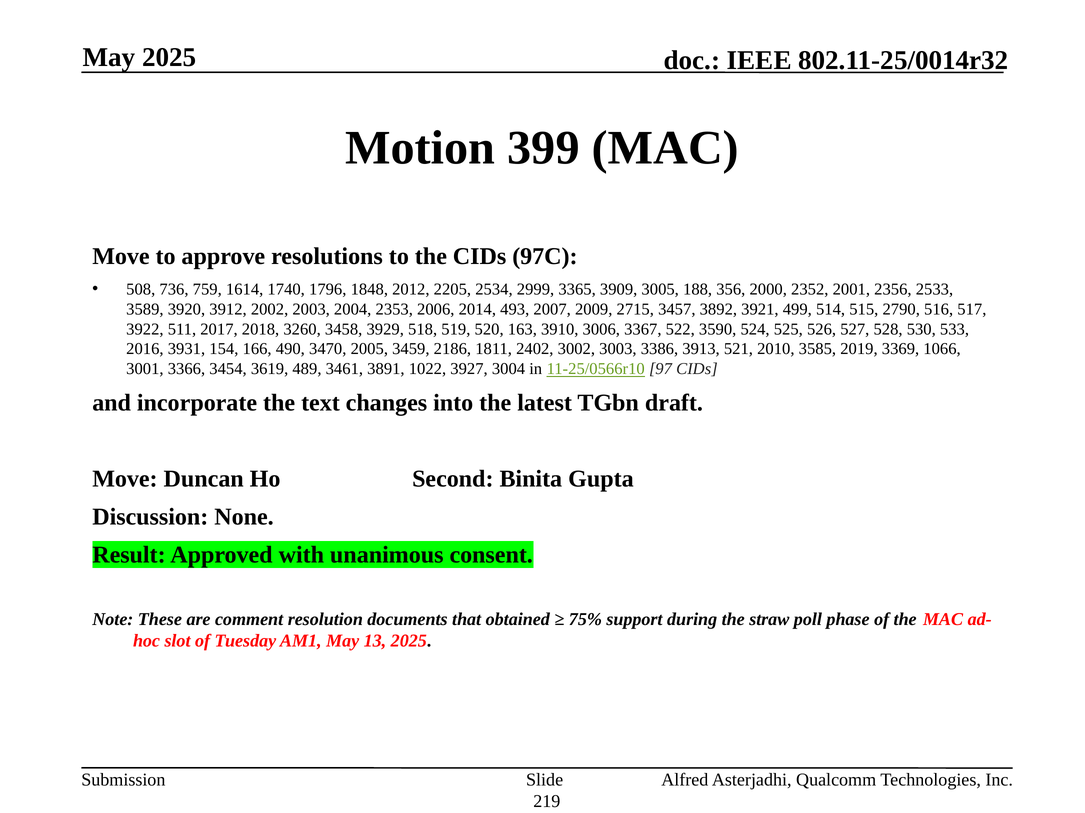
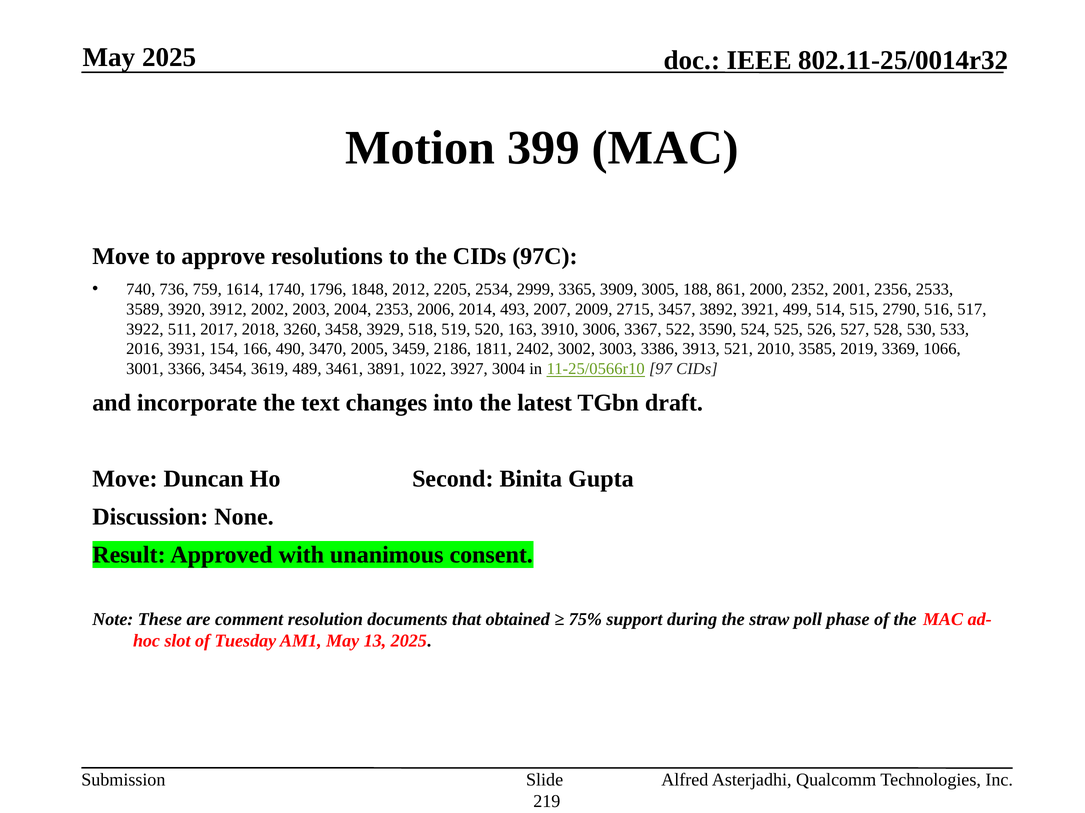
508: 508 -> 740
356: 356 -> 861
